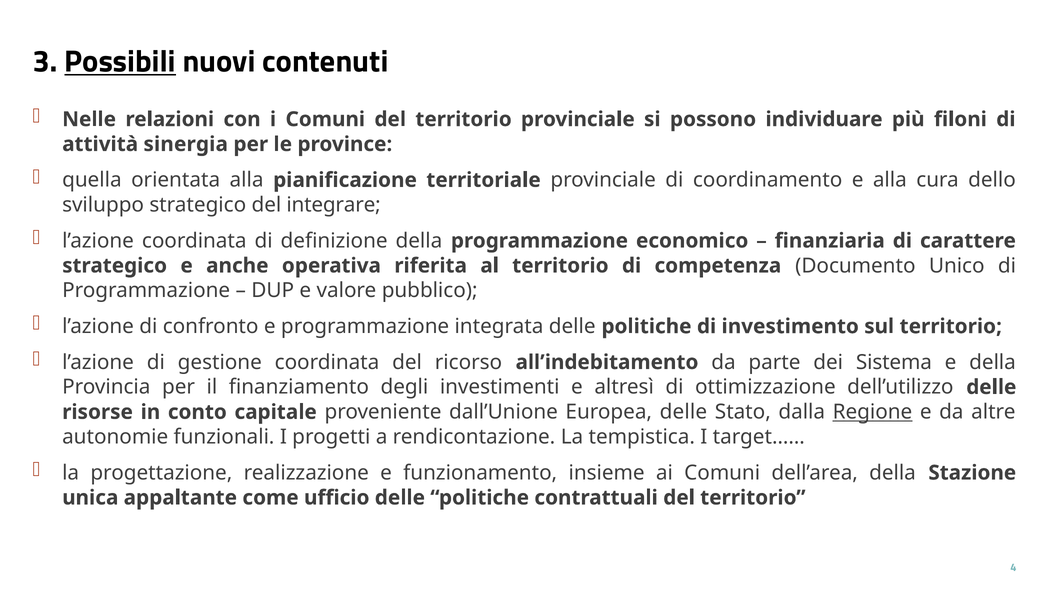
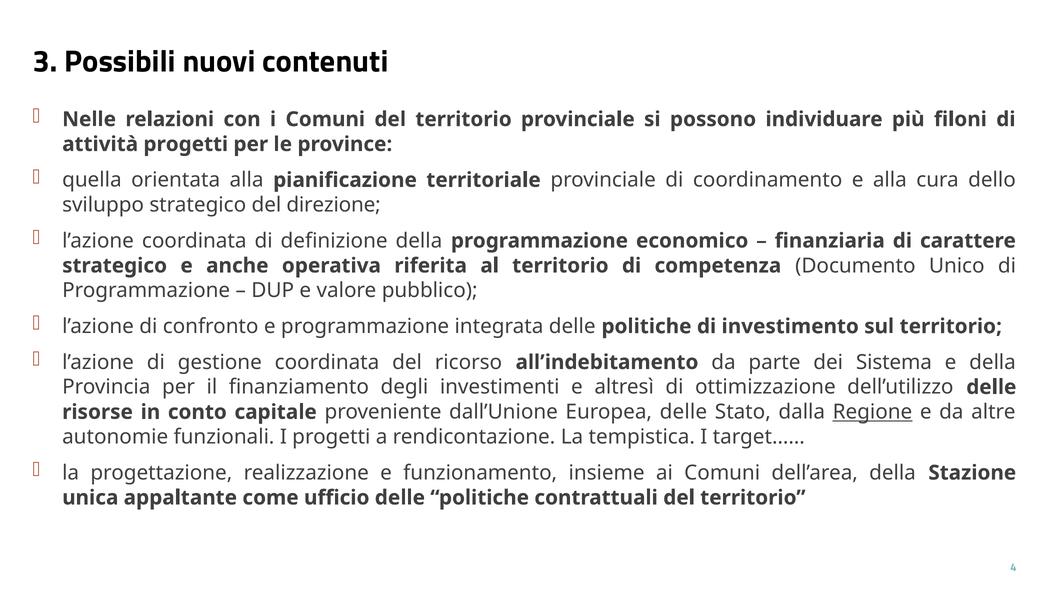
Possibili underline: present -> none
attività sinergia: sinergia -> progetti
integrare: integrare -> direzione
